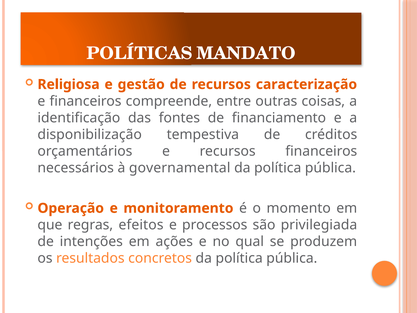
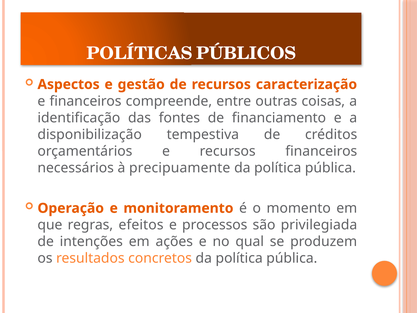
MANDATO: MANDATO -> PÚBLICOS
Religiosa: Religiosa -> Aspectos
governamental: governamental -> precipuamente
